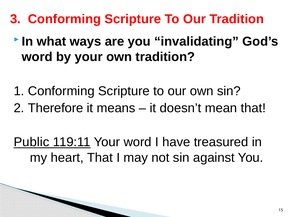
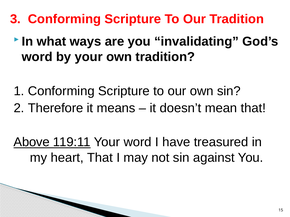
Public: Public -> Above
